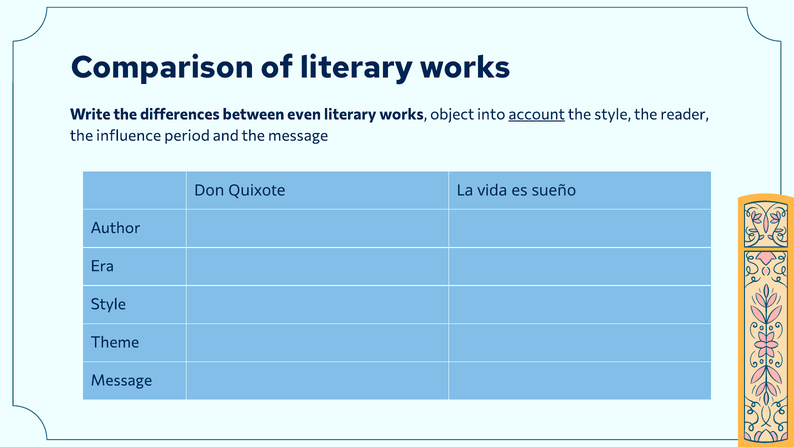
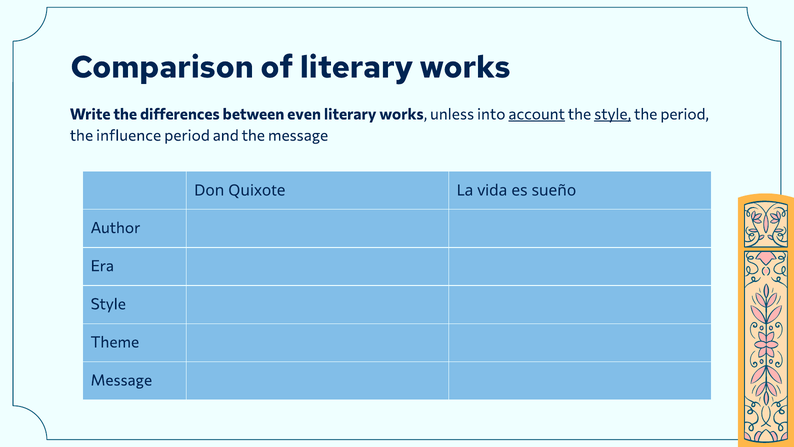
object: object -> unless
style at (613, 114) underline: none -> present
the reader: reader -> period
